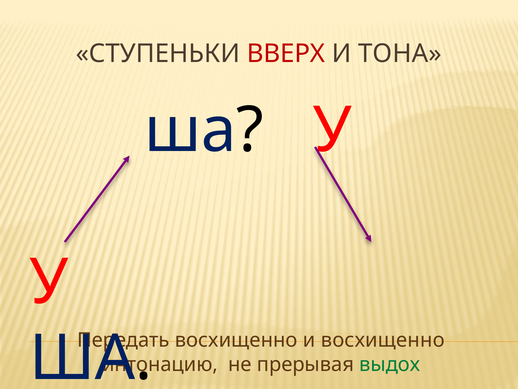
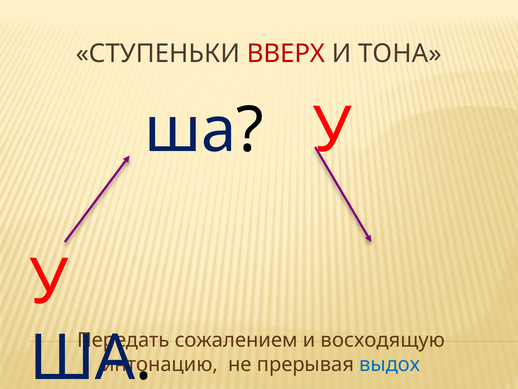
восхищенно at (236, 340): восхищенно -> сожалением
и восхищенно: восхищенно -> восходящую
выдох colour: green -> blue
